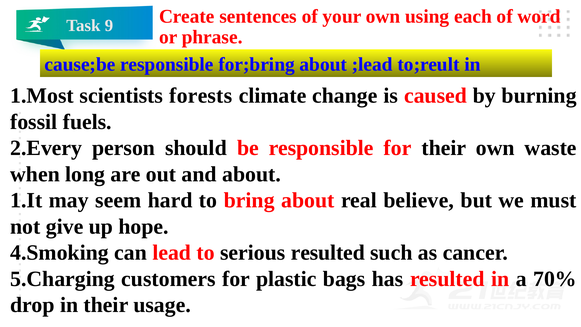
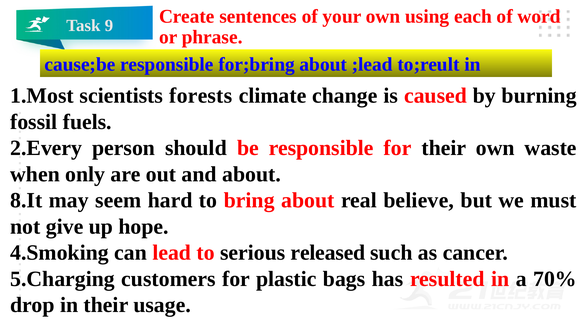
long: long -> only
1.It: 1.It -> 8.It
serious resulted: resulted -> released
